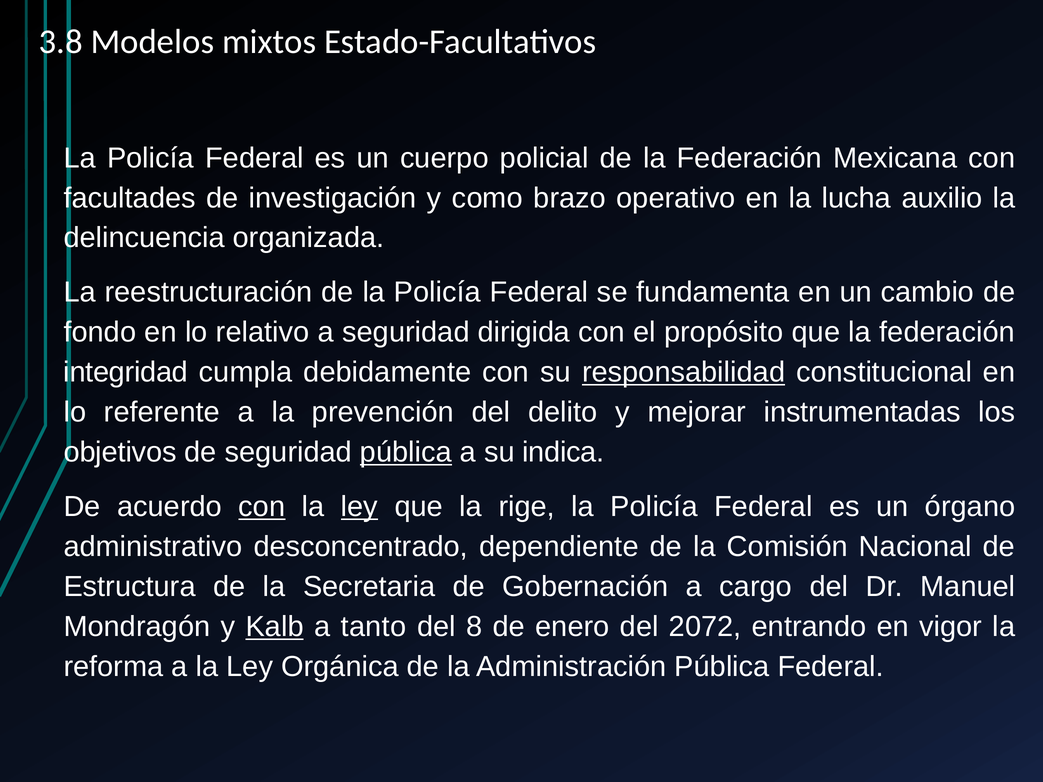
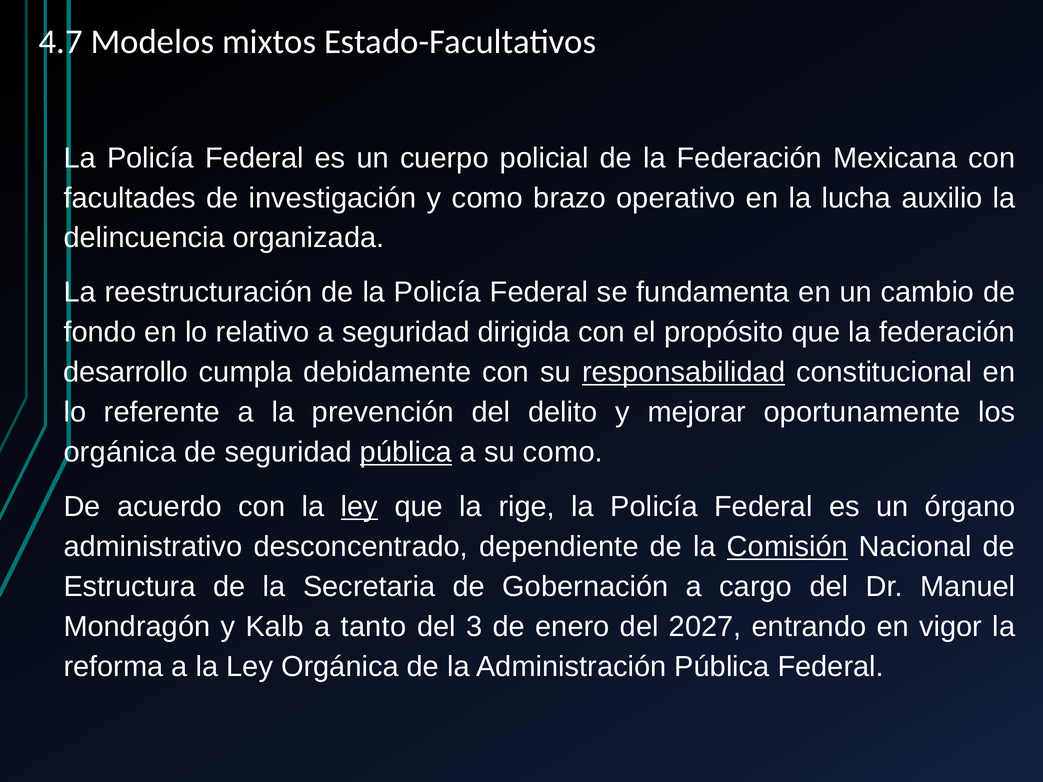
3.8: 3.8 -> 4.7
integridad: integridad -> desarrollo
instrumentadas: instrumentadas -> oportunamente
objetivos at (120, 452): objetivos -> orgánica
su indica: indica -> como
con at (262, 507) underline: present -> none
Comisión underline: none -> present
Kalb underline: present -> none
8: 8 -> 3
2072: 2072 -> 2027
